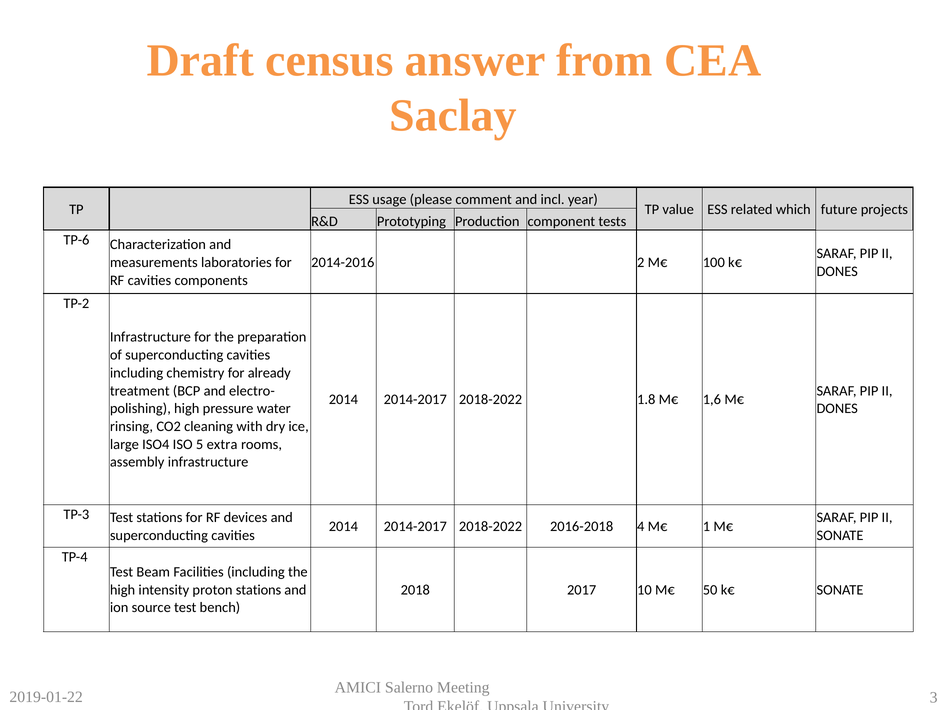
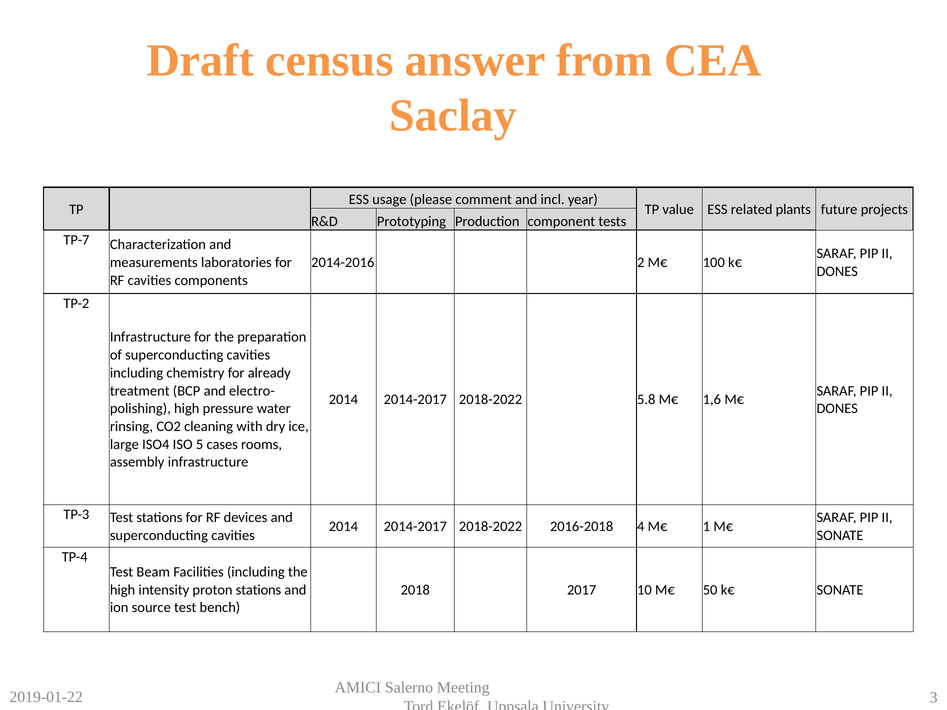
which: which -> plants
TP-6: TP-6 -> TP-7
1.8: 1.8 -> 5.8
extra: extra -> cases
